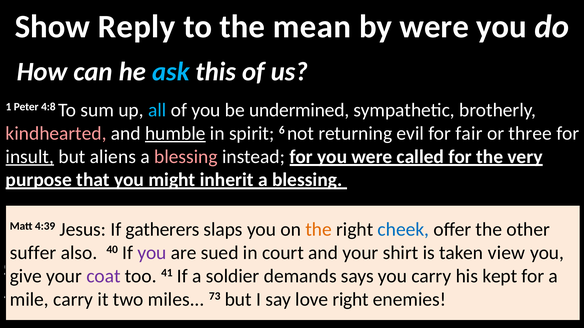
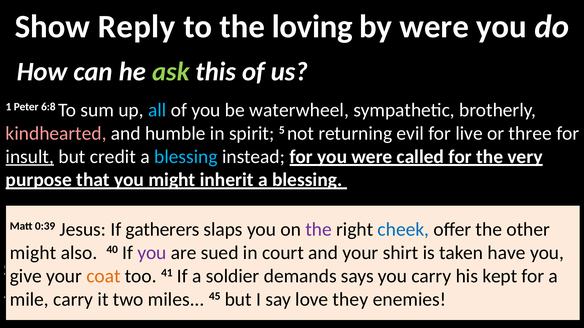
mean: mean -> loving
ask colour: light blue -> light green
4:8: 4:8 -> 6:8
undermined: undermined -> waterwheel
humble underline: present -> none
6: 6 -> 5
fair: fair -> live
aliens: aliens -> credit
blessing at (186, 157) colour: pink -> light blue
4:39: 4:39 -> 0:39
the at (319, 230) colour: orange -> purple
suffer at (33, 253): suffer -> might
view: view -> have
coat colour: purple -> orange
73: 73 -> 45
love right: right -> they
